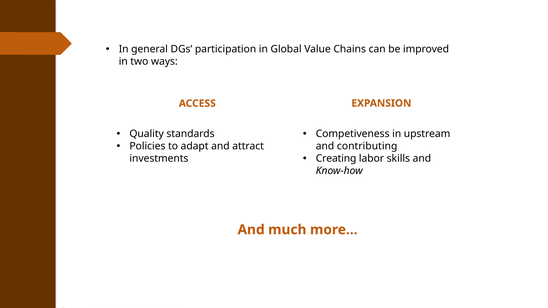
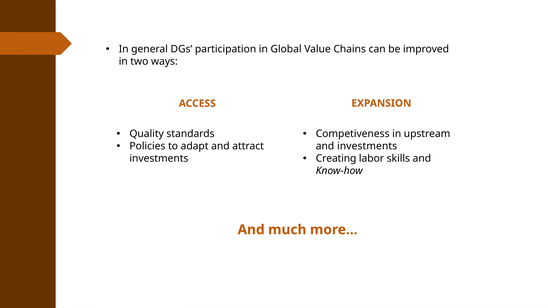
and contributing: contributing -> investments
